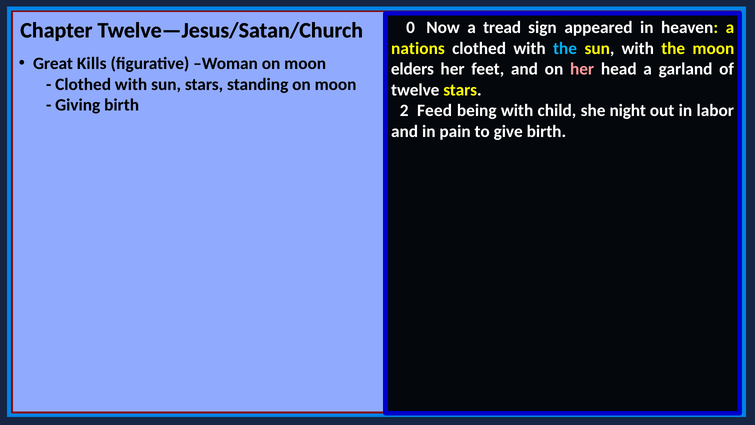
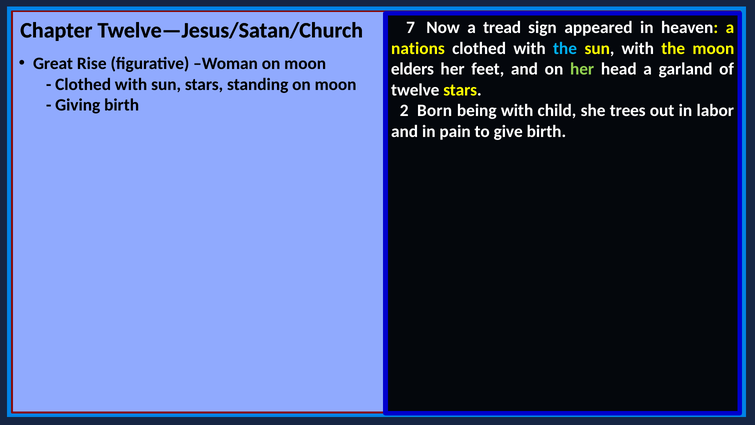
0: 0 -> 7
Kills: Kills -> Rise
her at (582, 69) colour: pink -> light green
Feed: Feed -> Born
night: night -> trees
